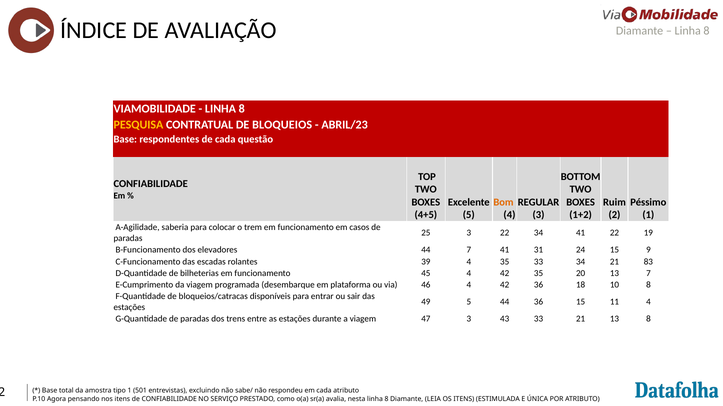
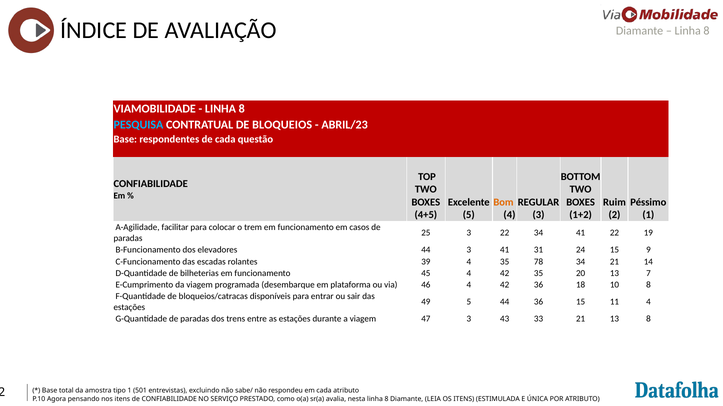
PESQUISA colour: yellow -> light blue
saberia: saberia -> facilitar
44 7: 7 -> 3
35 33: 33 -> 78
83: 83 -> 14
